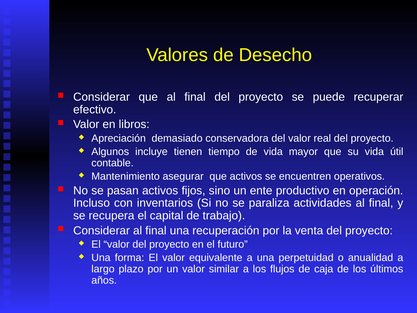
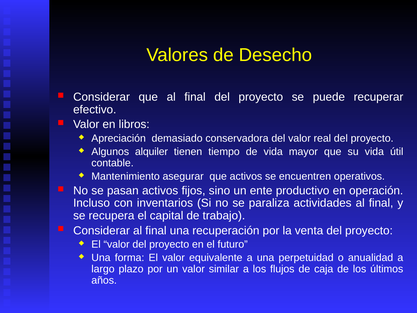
incluye: incluye -> alquiler
